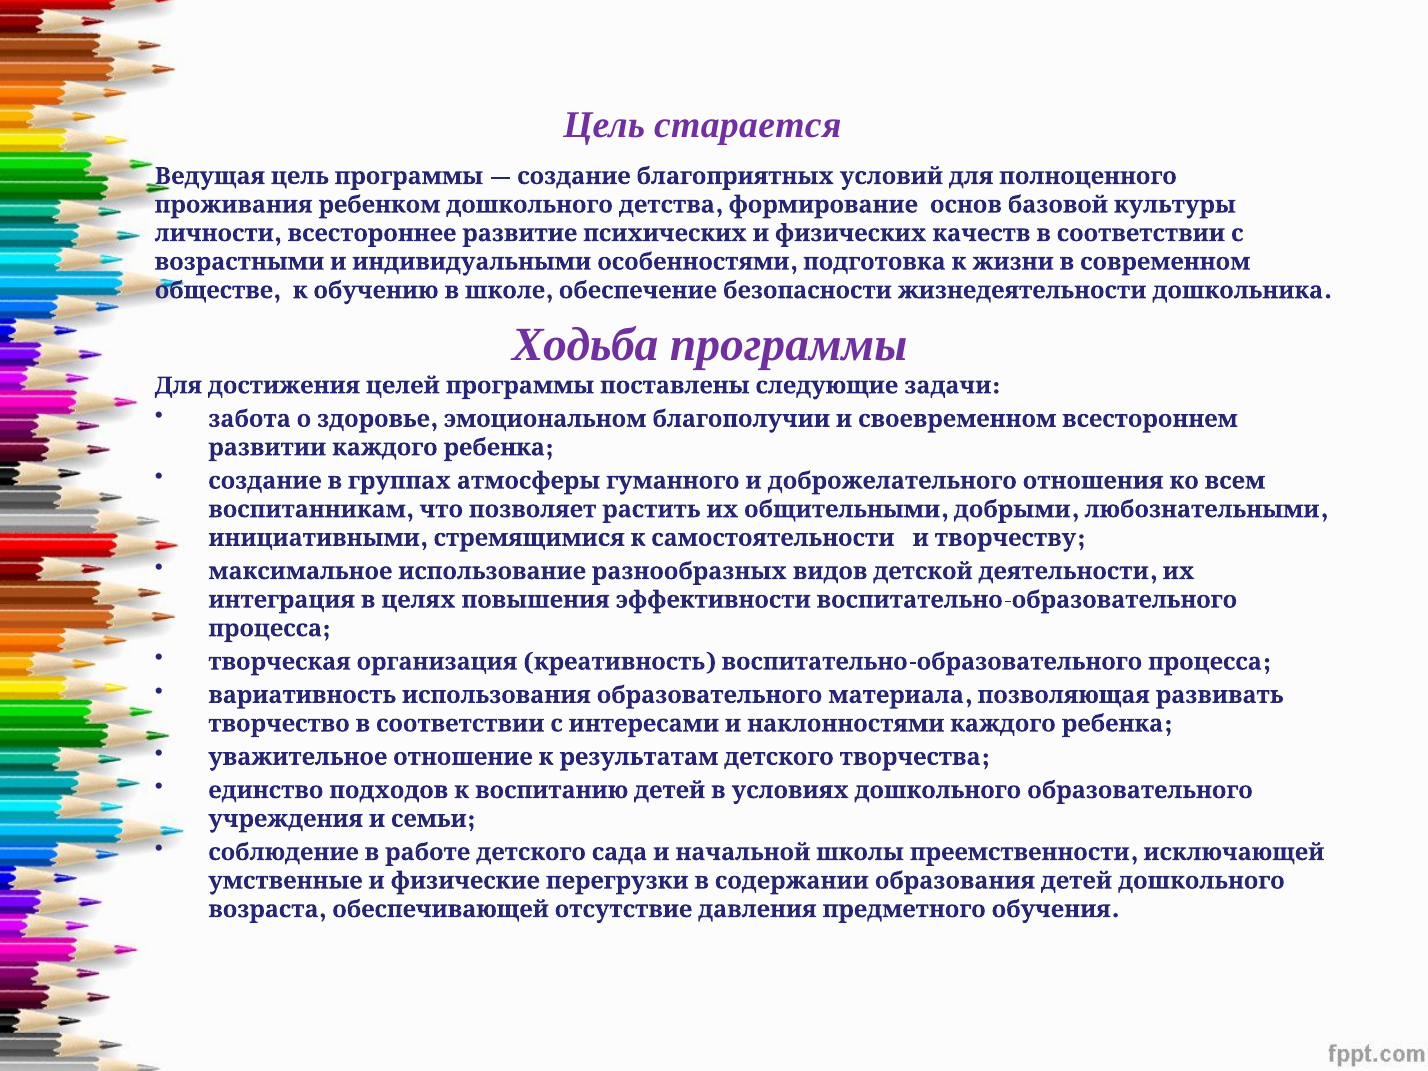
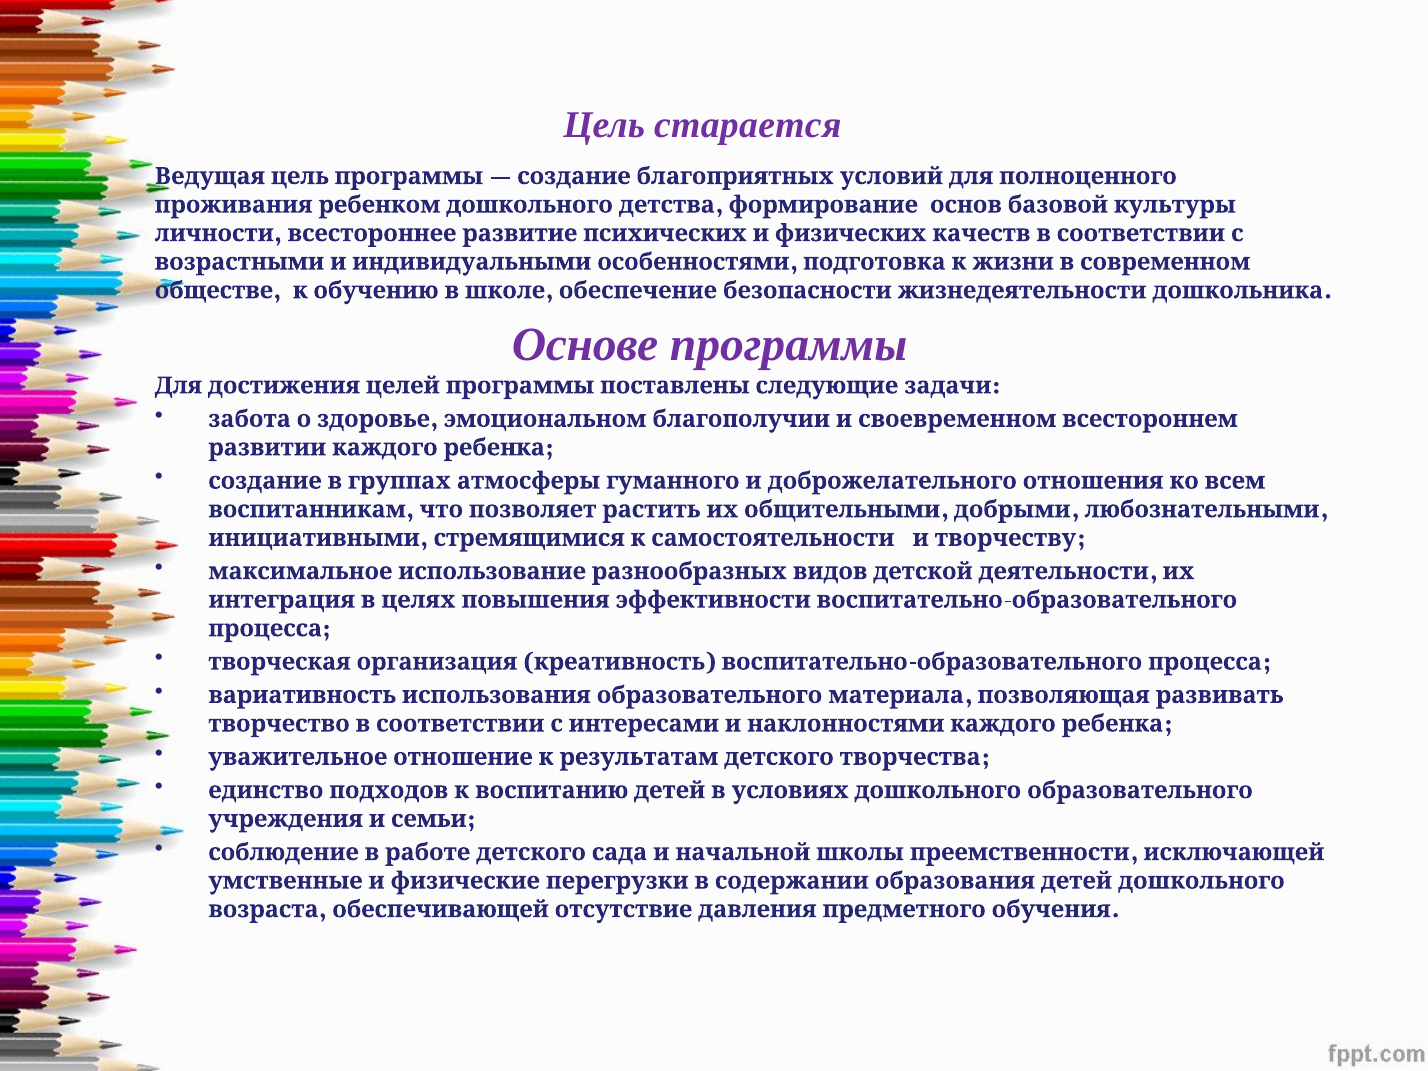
Ходьба: Ходьба -> Основе
